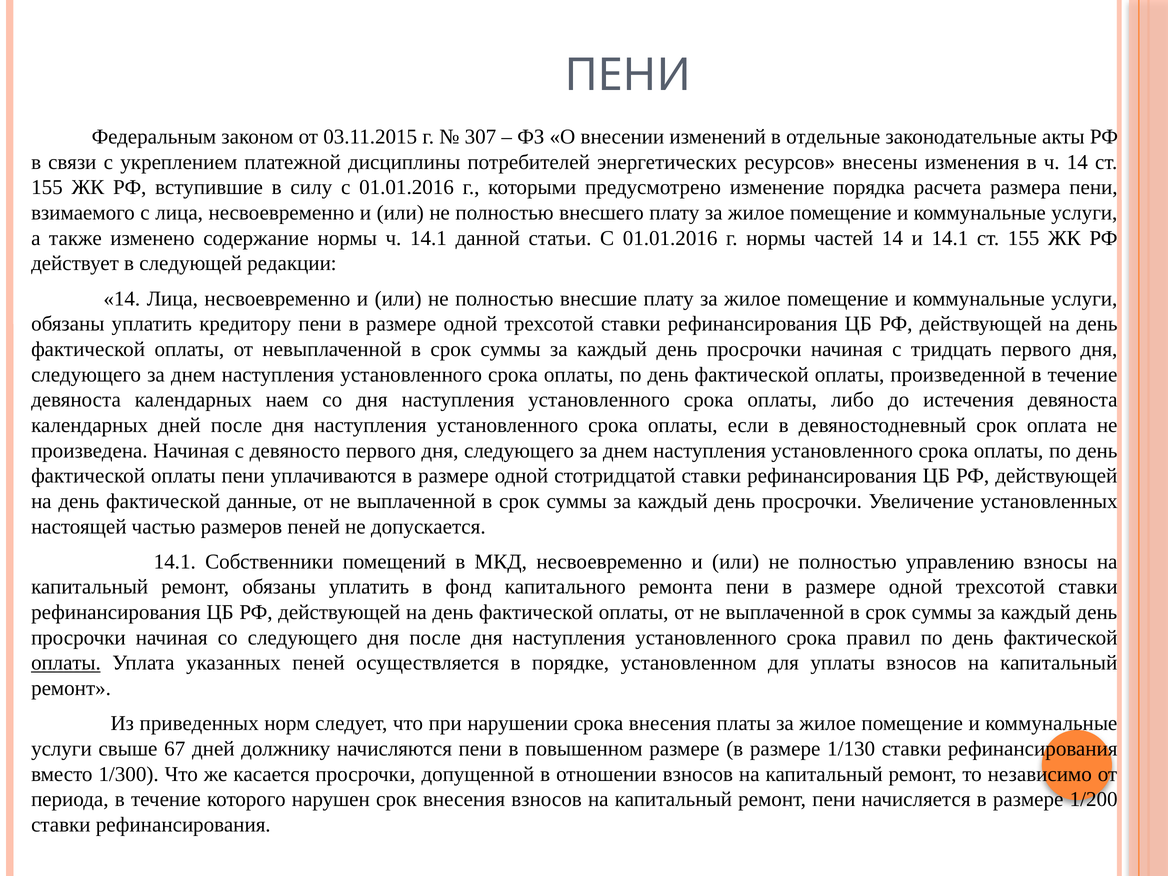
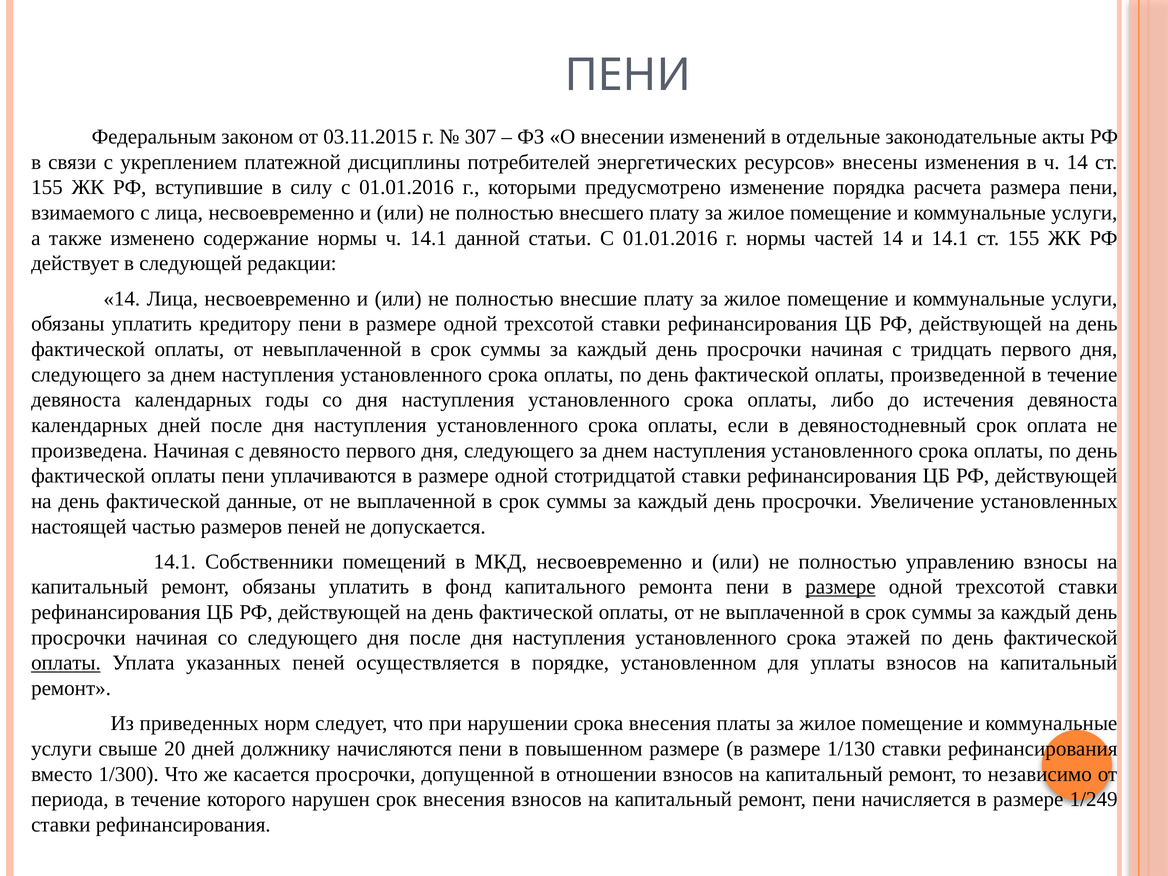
наем: наем -> годы
размере at (841, 587) underline: none -> present
правил: правил -> этажей
67: 67 -> 20
1/200: 1/200 -> 1/249
